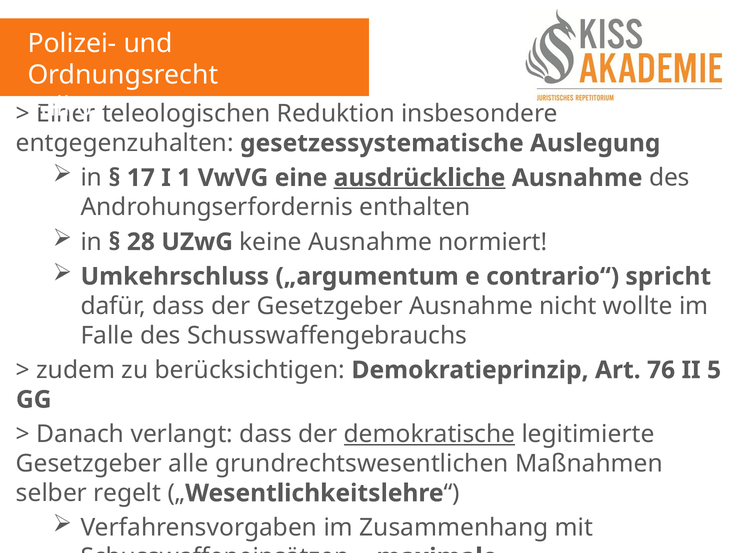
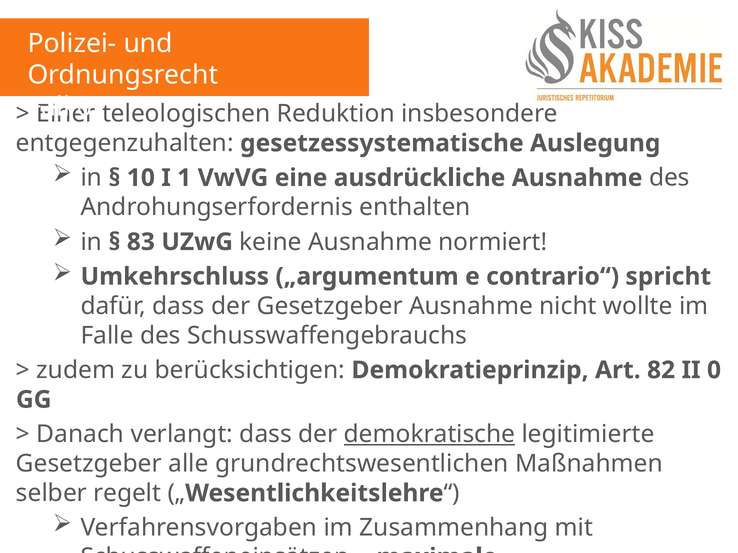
17: 17 -> 10
ausdrückliche underline: present -> none
28: 28 -> 83
76: 76 -> 82
5: 5 -> 0
